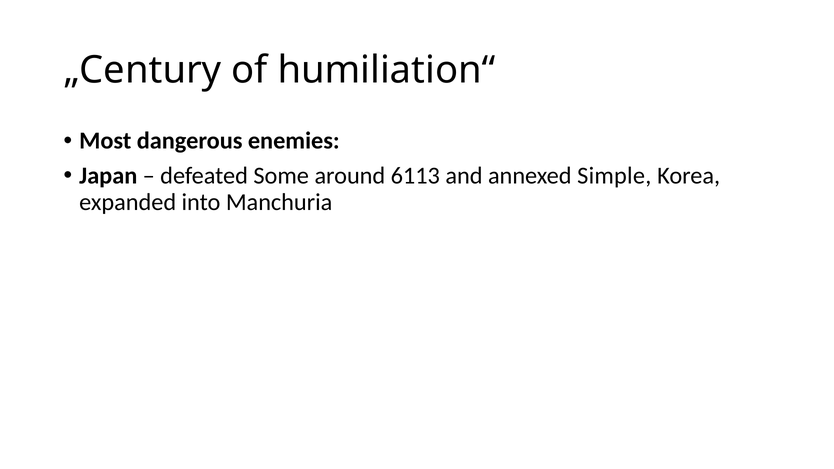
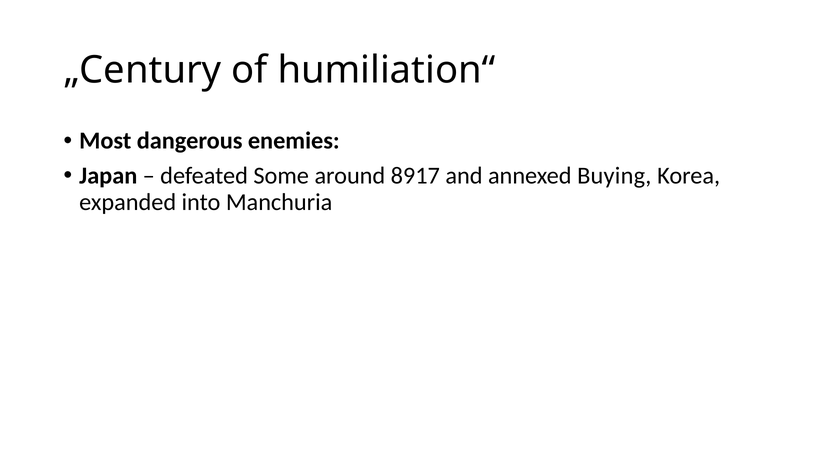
6113: 6113 -> 8917
Simple: Simple -> Buying
